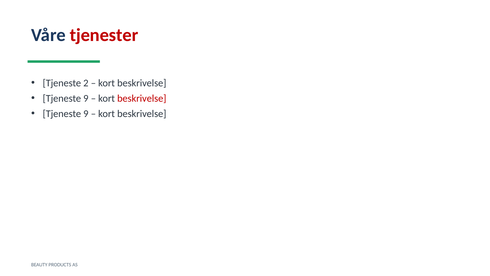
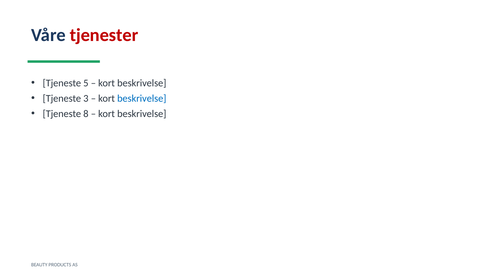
2: 2 -> 5
9 at (86, 98): 9 -> 3
beskrivelse at (142, 98) colour: red -> blue
9 at (86, 114): 9 -> 8
